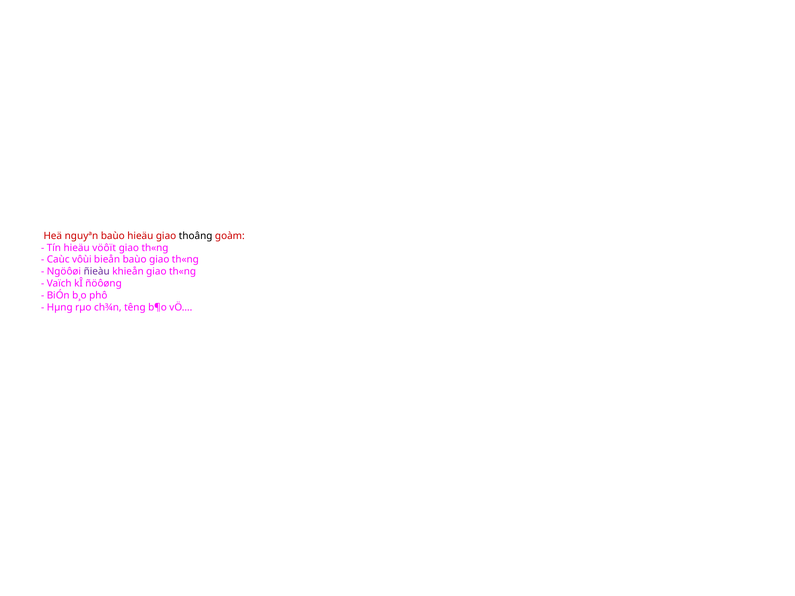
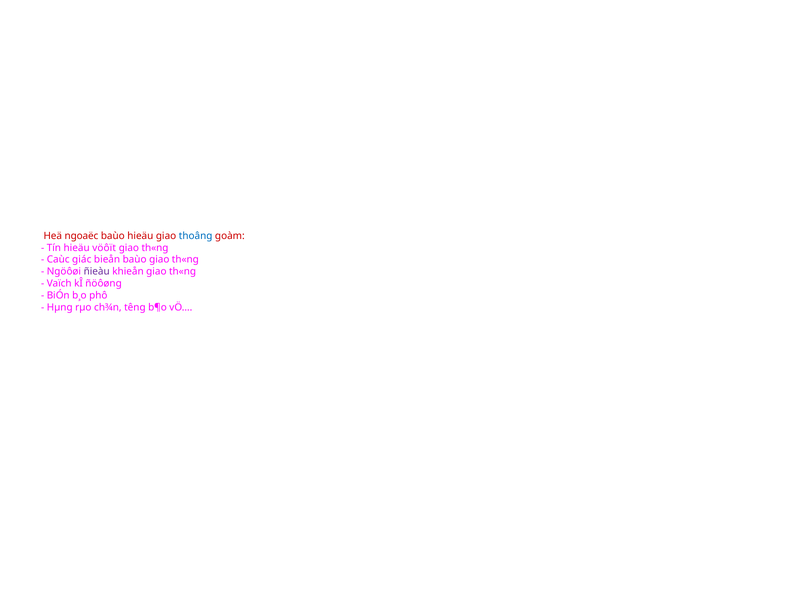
nguyªn: nguyªn -> ngoaëc
thoâng colour: black -> blue
vôùi: vôùi -> giác
